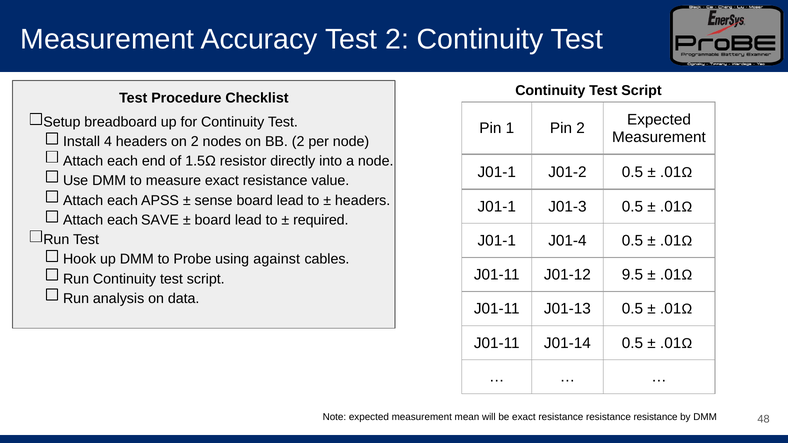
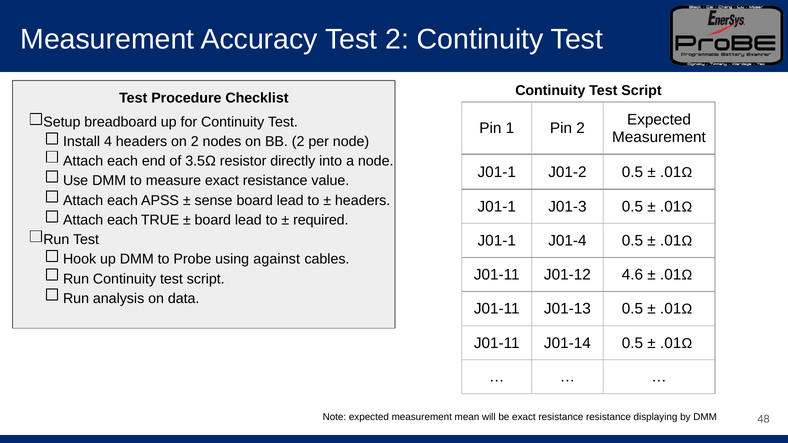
1.5Ω: 1.5Ω -> 3.5Ω
SAVE: SAVE -> TRUE
9.5: 9.5 -> 4.6
resistance resistance resistance: resistance -> displaying
